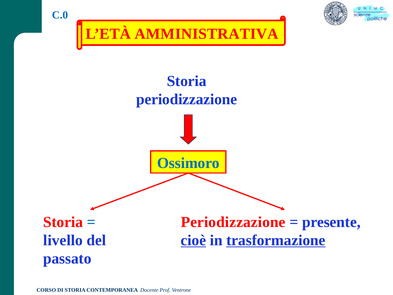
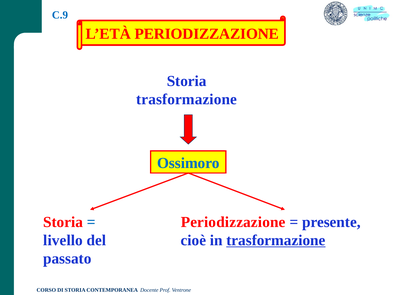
C.0: C.0 -> C.9
L’ETÀ AMMINISTRATIVA: AMMINISTRATIVA -> PERIODIZZAZIONE
periodizzazione at (187, 99): periodizzazione -> trasformazione
cioè underline: present -> none
